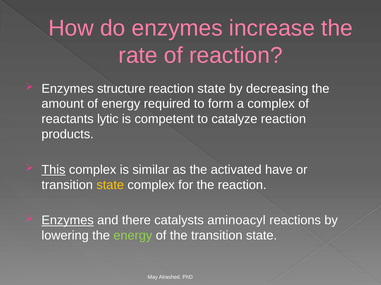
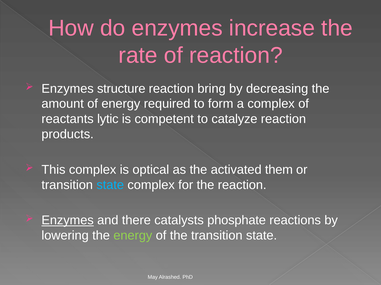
reaction state: state -> bring
This underline: present -> none
similar: similar -> optical
have: have -> them
state at (110, 185) colour: yellow -> light blue
aminoacyl: aminoacyl -> phosphate
